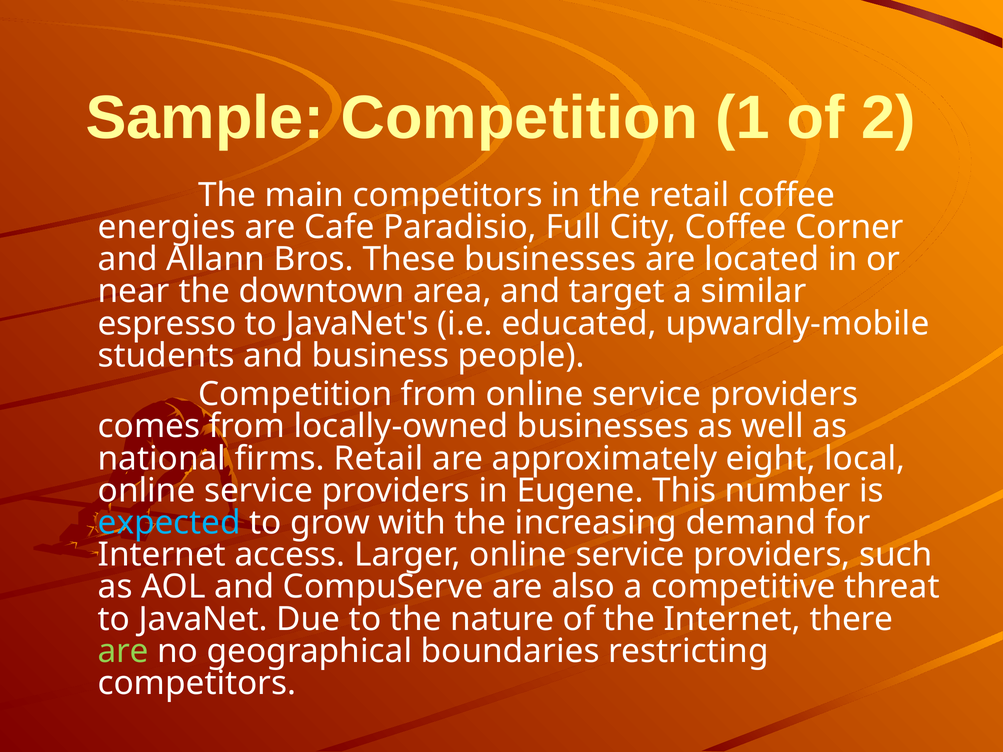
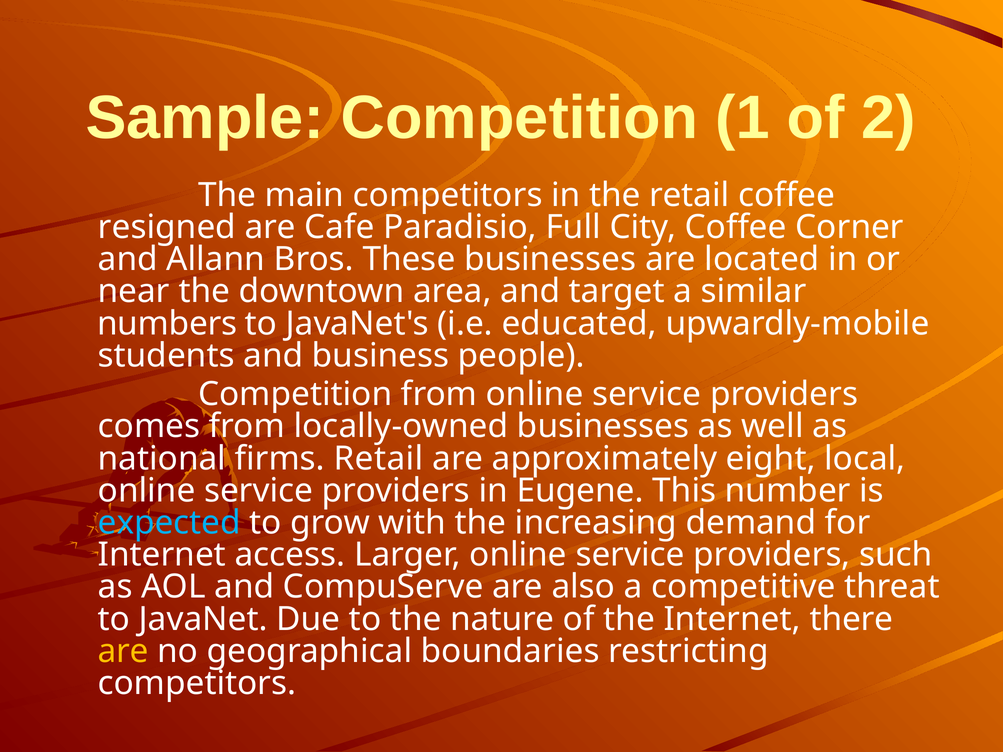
energies: energies -> resigned
espresso: espresso -> numbers
are at (123, 651) colour: light green -> yellow
